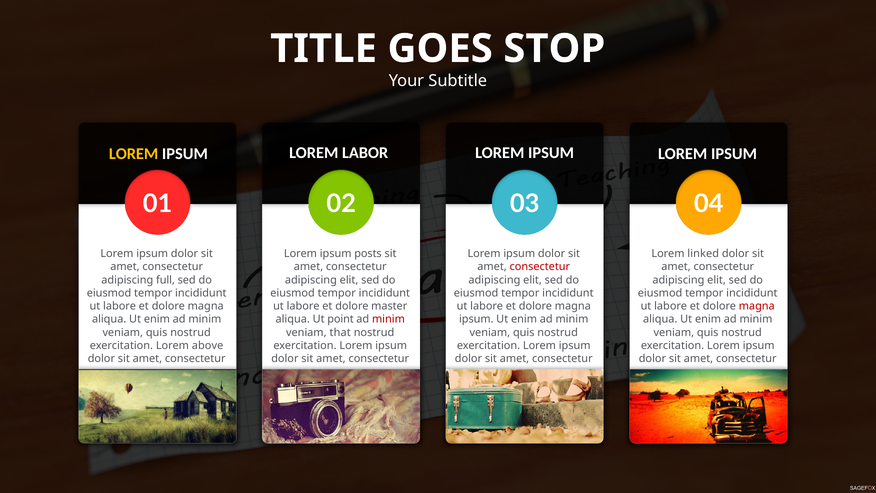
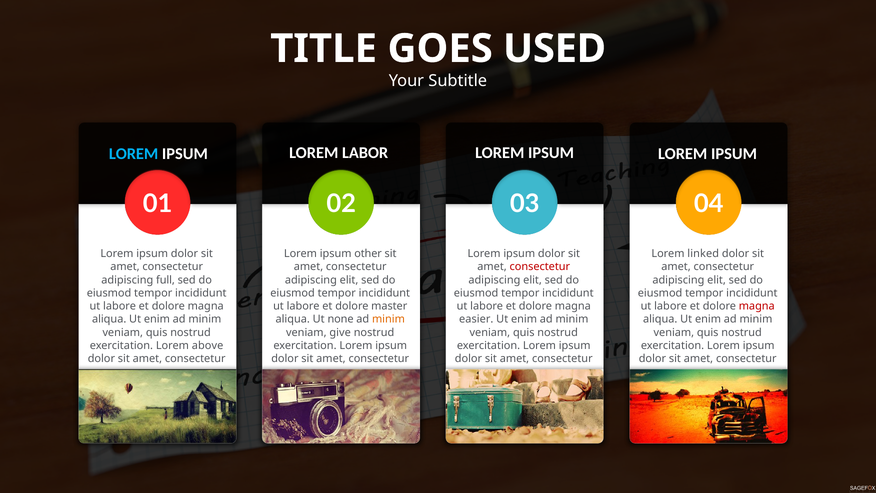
STOP: STOP -> USED
LOREM at (134, 154) colour: yellow -> light blue
posts: posts -> other
point: point -> none
minim at (388, 319) colour: red -> orange
ipsum at (476, 319): ipsum -> easier
that: that -> give
